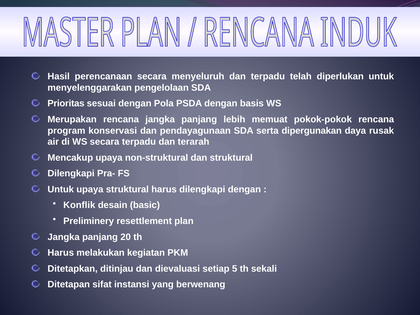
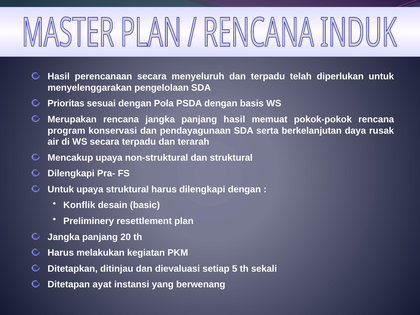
panjang lebih: lebih -> hasil
dipergunakan: dipergunakan -> berkelanjutan
sifat: sifat -> ayat
